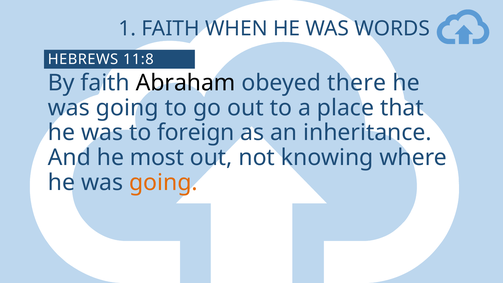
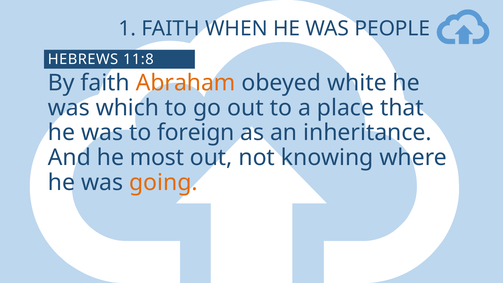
WORDS: WORDS -> PEOPLE
Abraham colour: black -> orange
there: there -> white
going at (127, 108): going -> which
